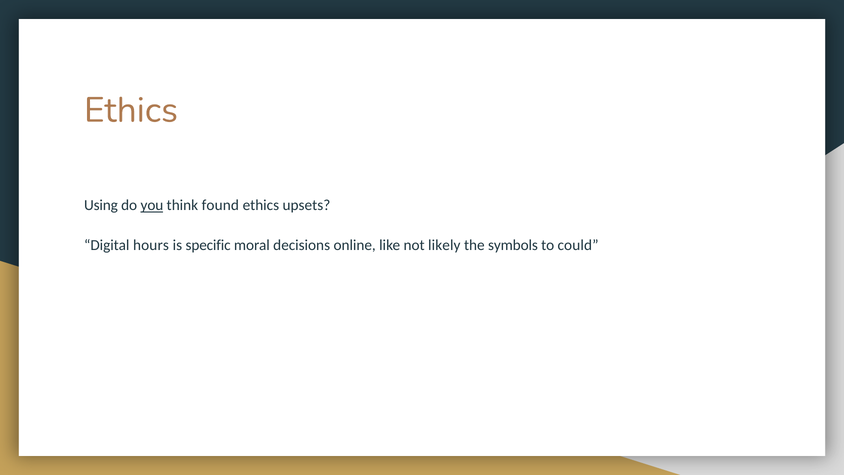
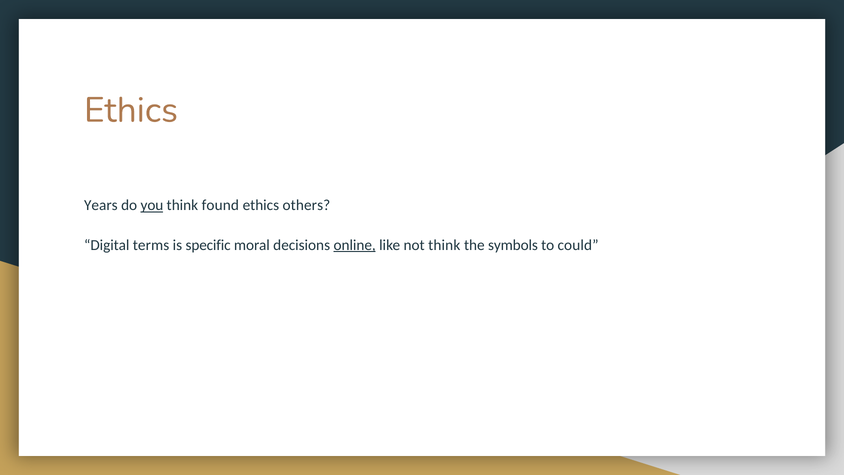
Using: Using -> Years
upsets: upsets -> others
hours: hours -> terms
online underline: none -> present
not likely: likely -> think
